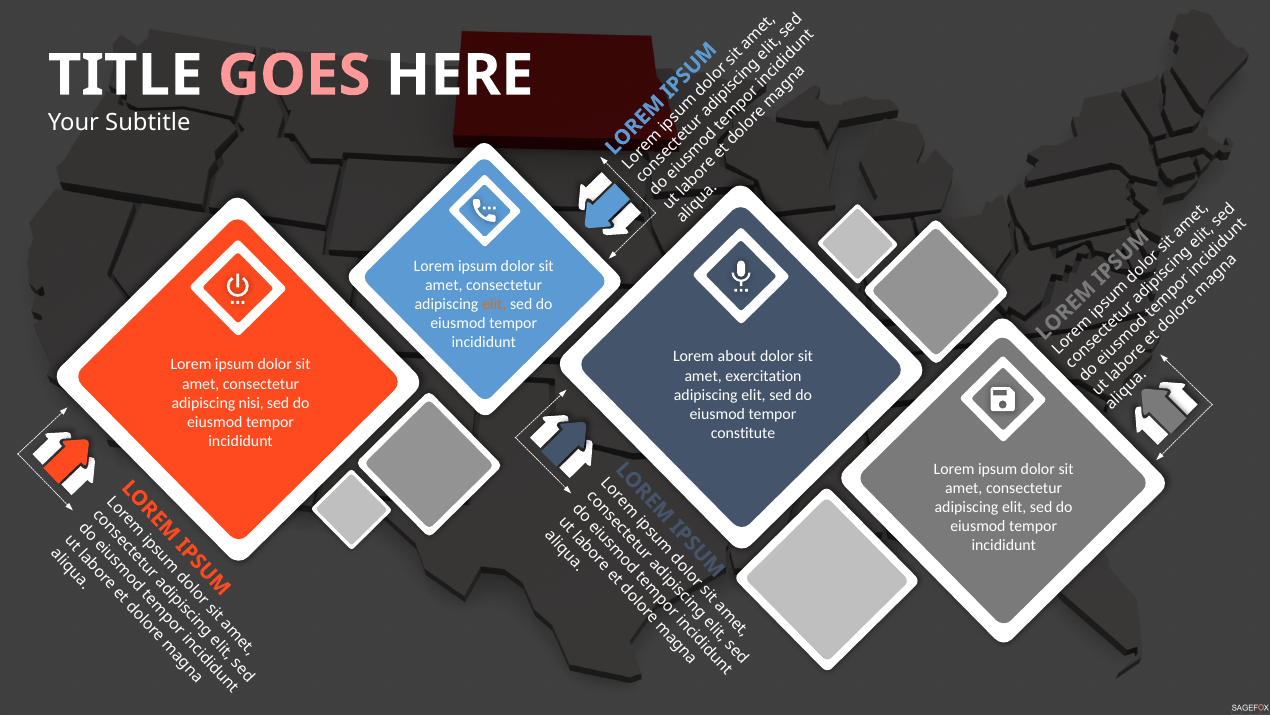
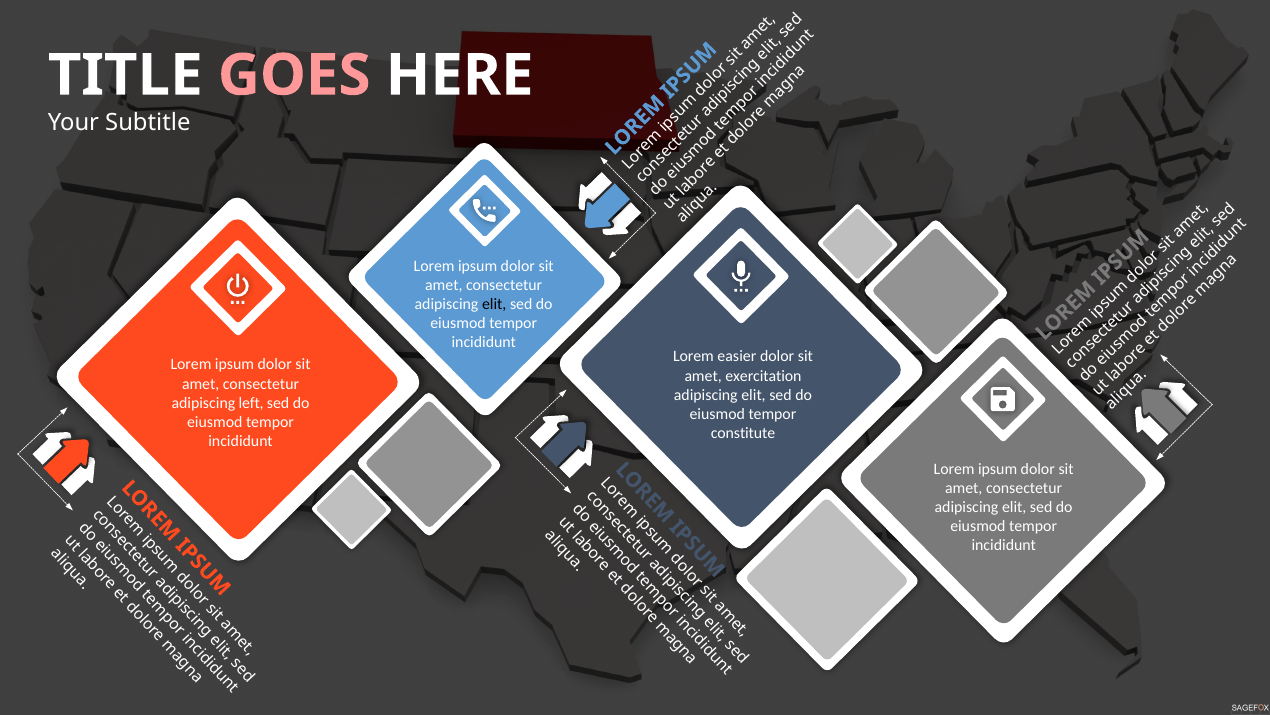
elit at (494, 304) colour: orange -> black
about: about -> easier
nisi: nisi -> left
